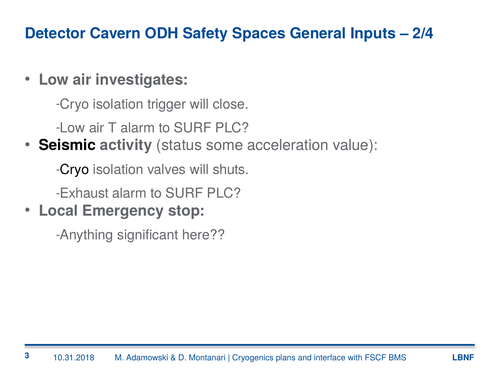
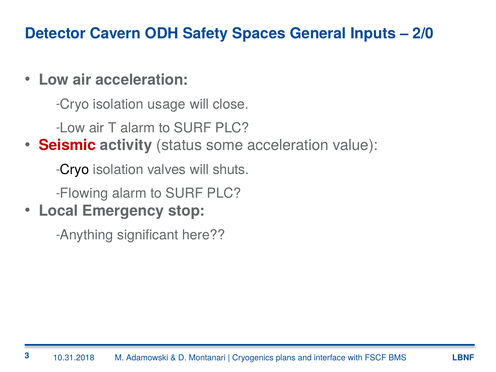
2/4: 2/4 -> 2/0
air investigates: investigates -> acceleration
trigger: trigger -> usage
Seismic colour: black -> red
Exhaust: Exhaust -> Flowing
